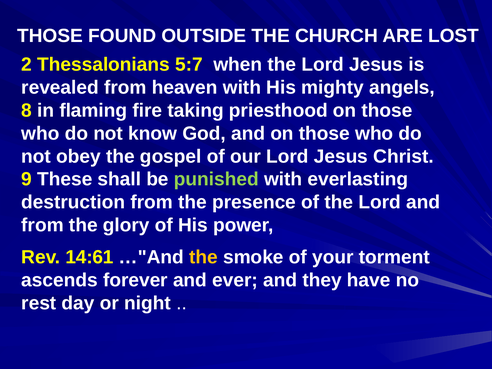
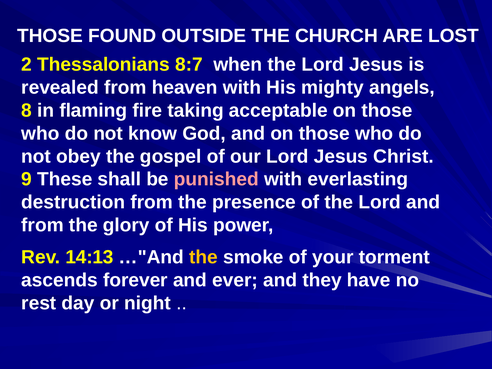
5:7: 5:7 -> 8:7
priesthood: priesthood -> acceptable
punished colour: light green -> pink
14:61: 14:61 -> 14:13
